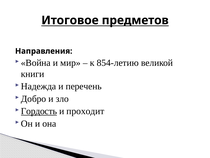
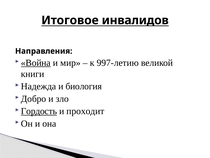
предметов: предметов -> инвалидов
Война underline: none -> present
854-летию: 854-летию -> 997-летию
перечень: перечень -> биология
